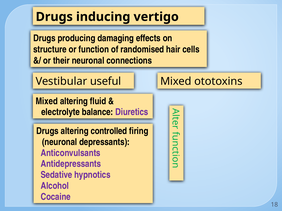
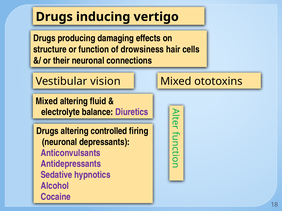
randomised: randomised -> drowsiness
useful: useful -> vision
